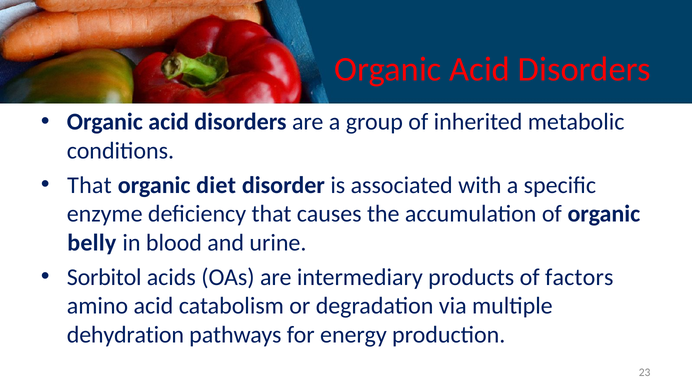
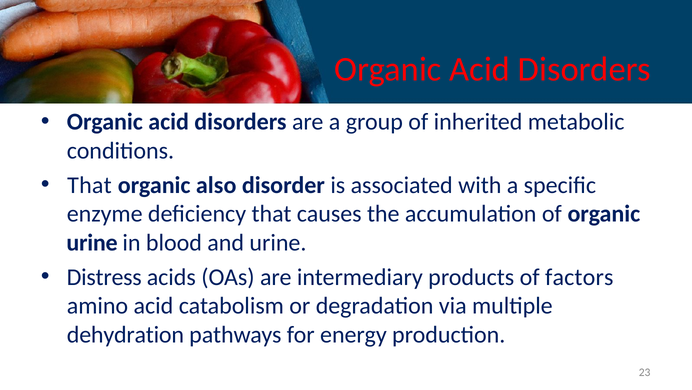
diet: diet -> also
belly at (92, 242): belly -> urine
Sorbitol: Sorbitol -> Distress
